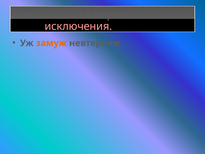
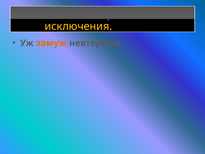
исключения colour: pink -> yellow
